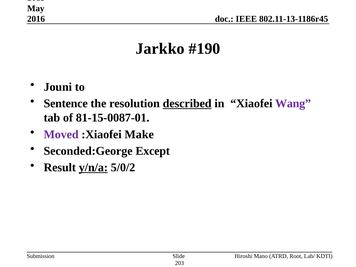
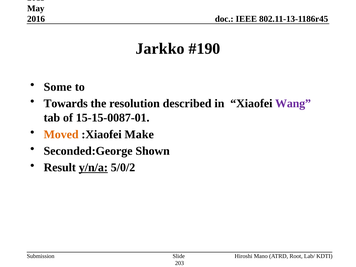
Jouni: Jouni -> Some
Sentence: Sentence -> Towards
described underline: present -> none
81-15-0087-01: 81-15-0087-01 -> 15-15-0087-01
Moved colour: purple -> orange
Except: Except -> Shown
